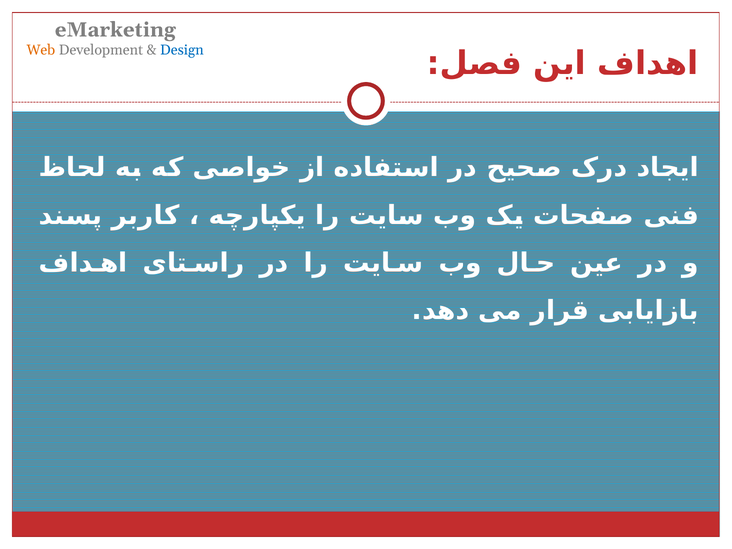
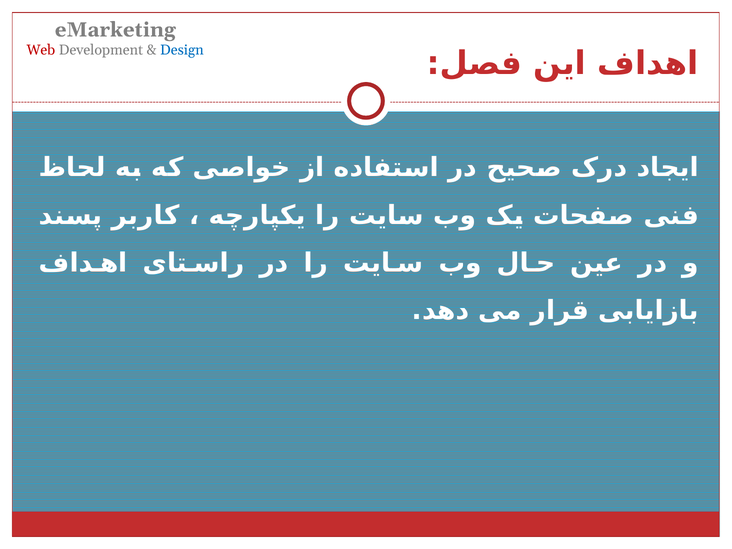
Web colour: orange -> red
